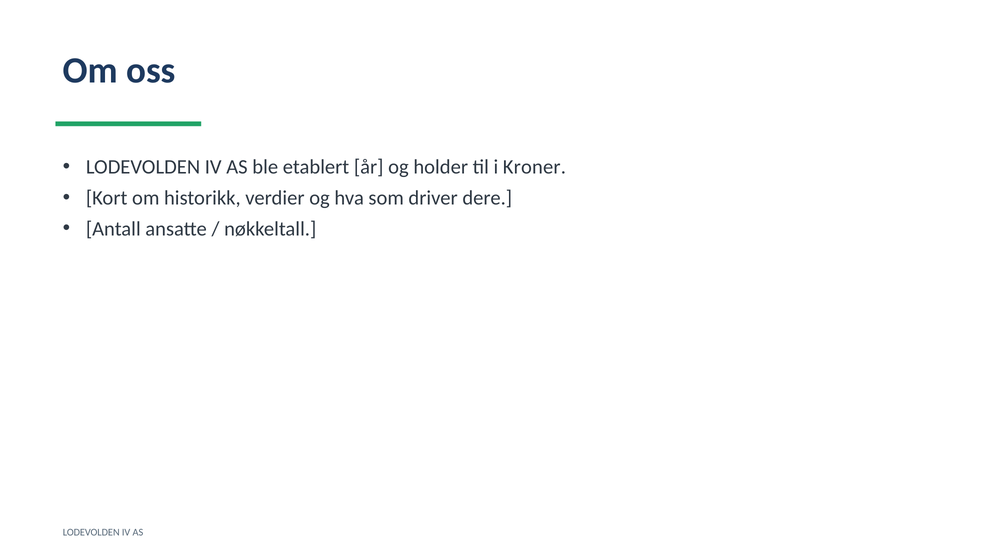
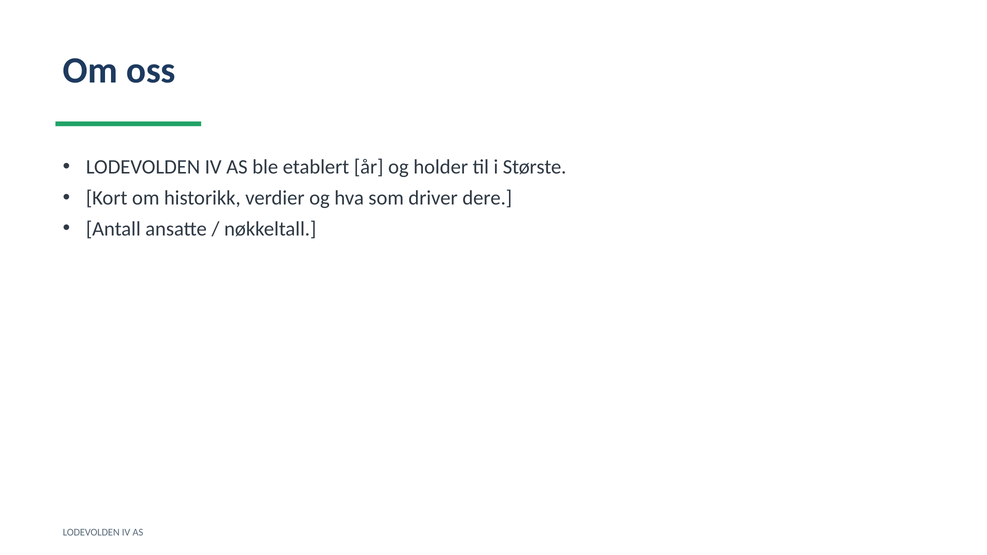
Kroner: Kroner -> Største
